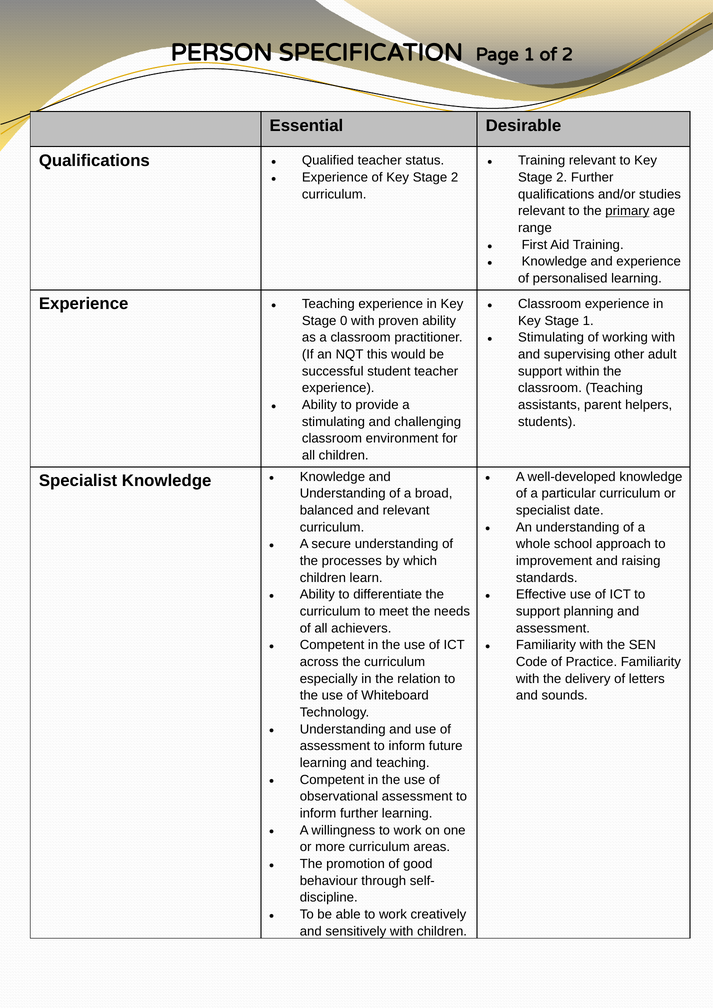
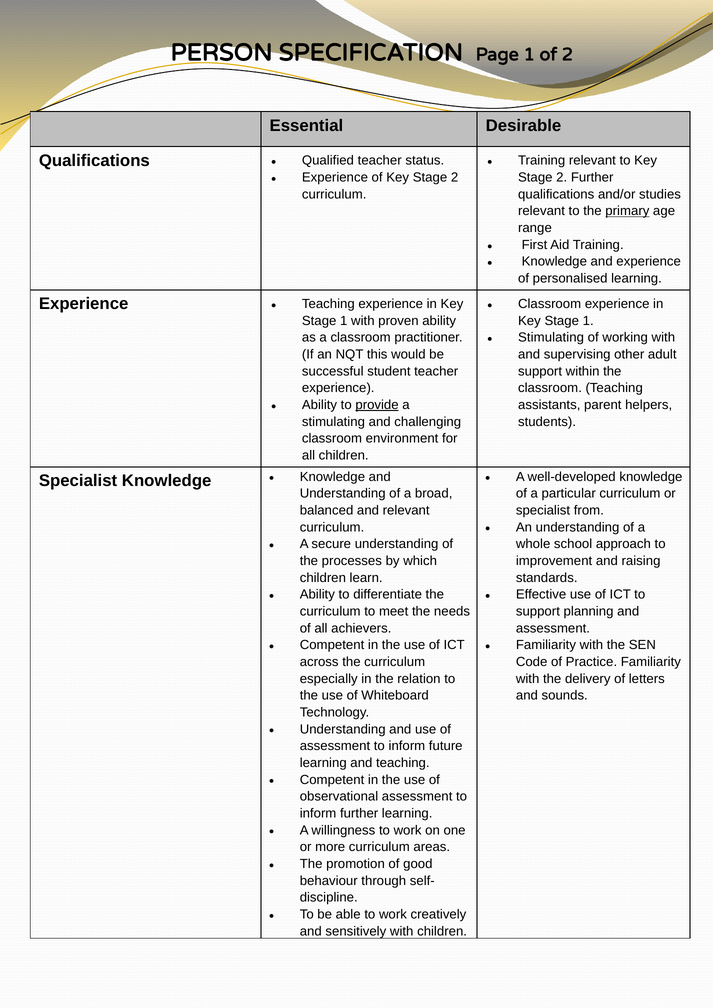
0 at (344, 321): 0 -> 1
provide underline: none -> present
date: date -> from
